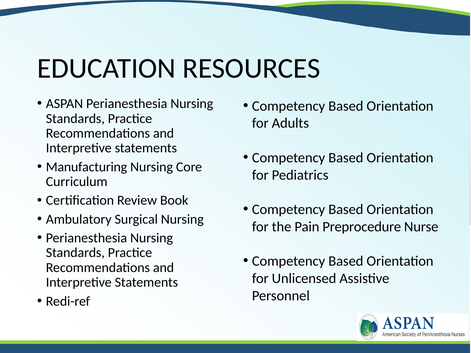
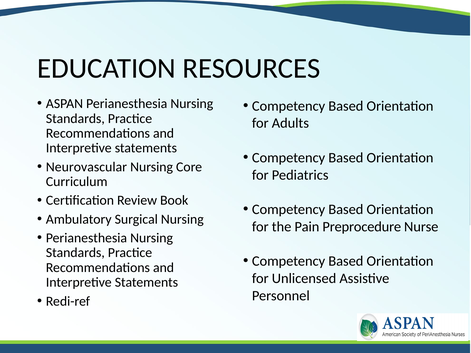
Manufacturing: Manufacturing -> Neurovascular
